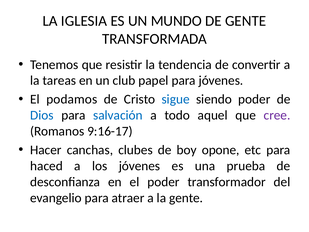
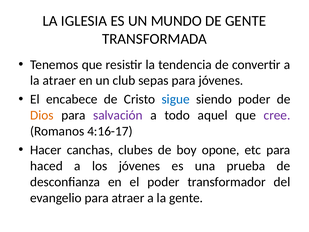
la tareas: tareas -> atraer
papel: papel -> sepas
podamos: podamos -> encabece
Dios colour: blue -> orange
salvación colour: blue -> purple
9:16-17: 9:16-17 -> 4:16-17
